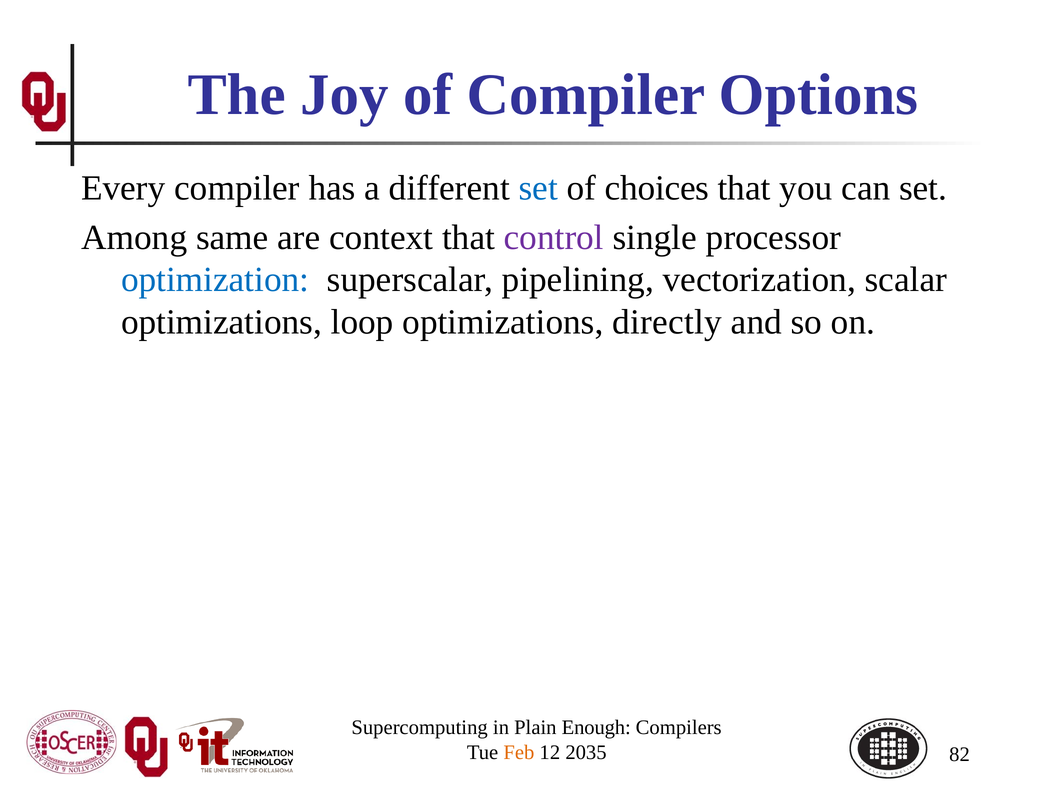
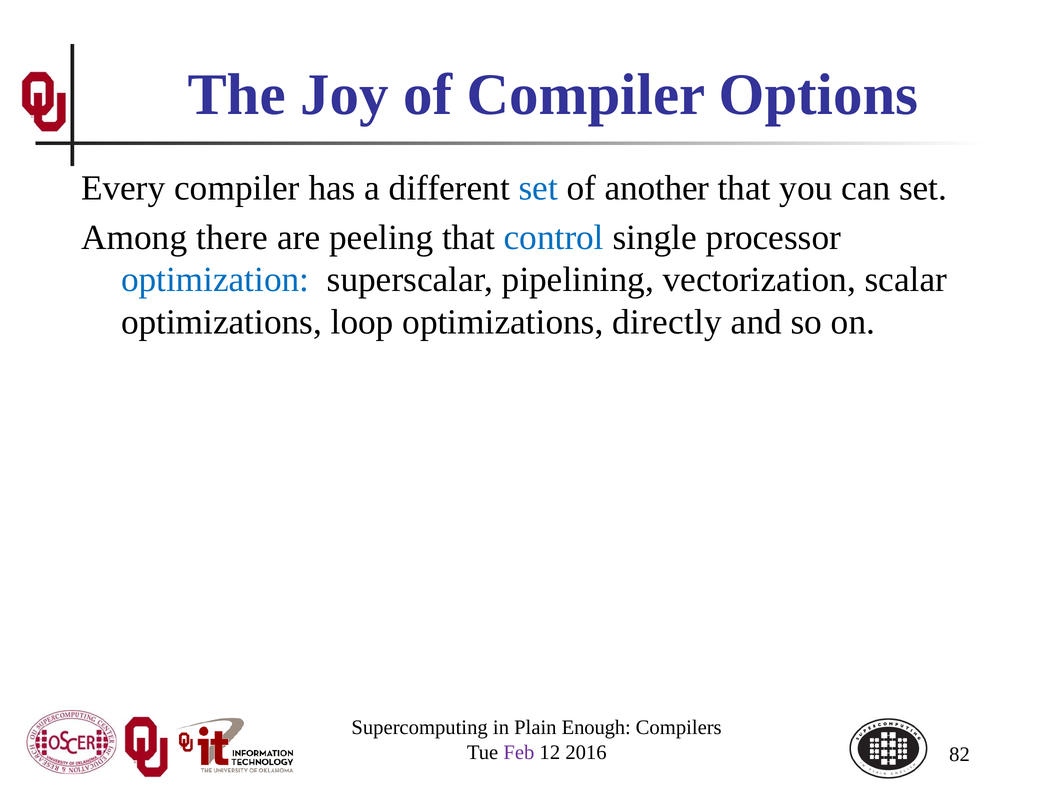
choices: choices -> another
same: same -> there
context: context -> peeling
control colour: purple -> blue
Feb colour: orange -> purple
2035: 2035 -> 2016
